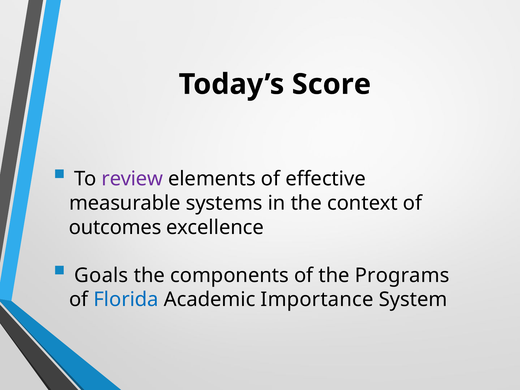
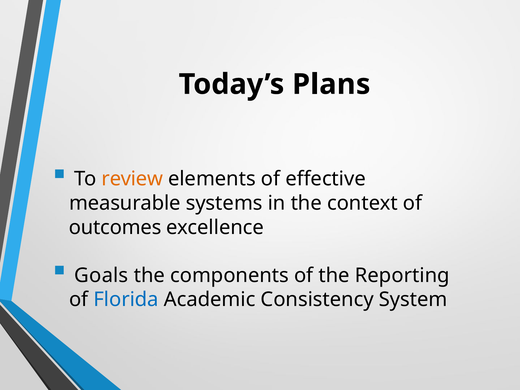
Score: Score -> Plans
review colour: purple -> orange
Programs: Programs -> Reporting
Importance: Importance -> Consistency
